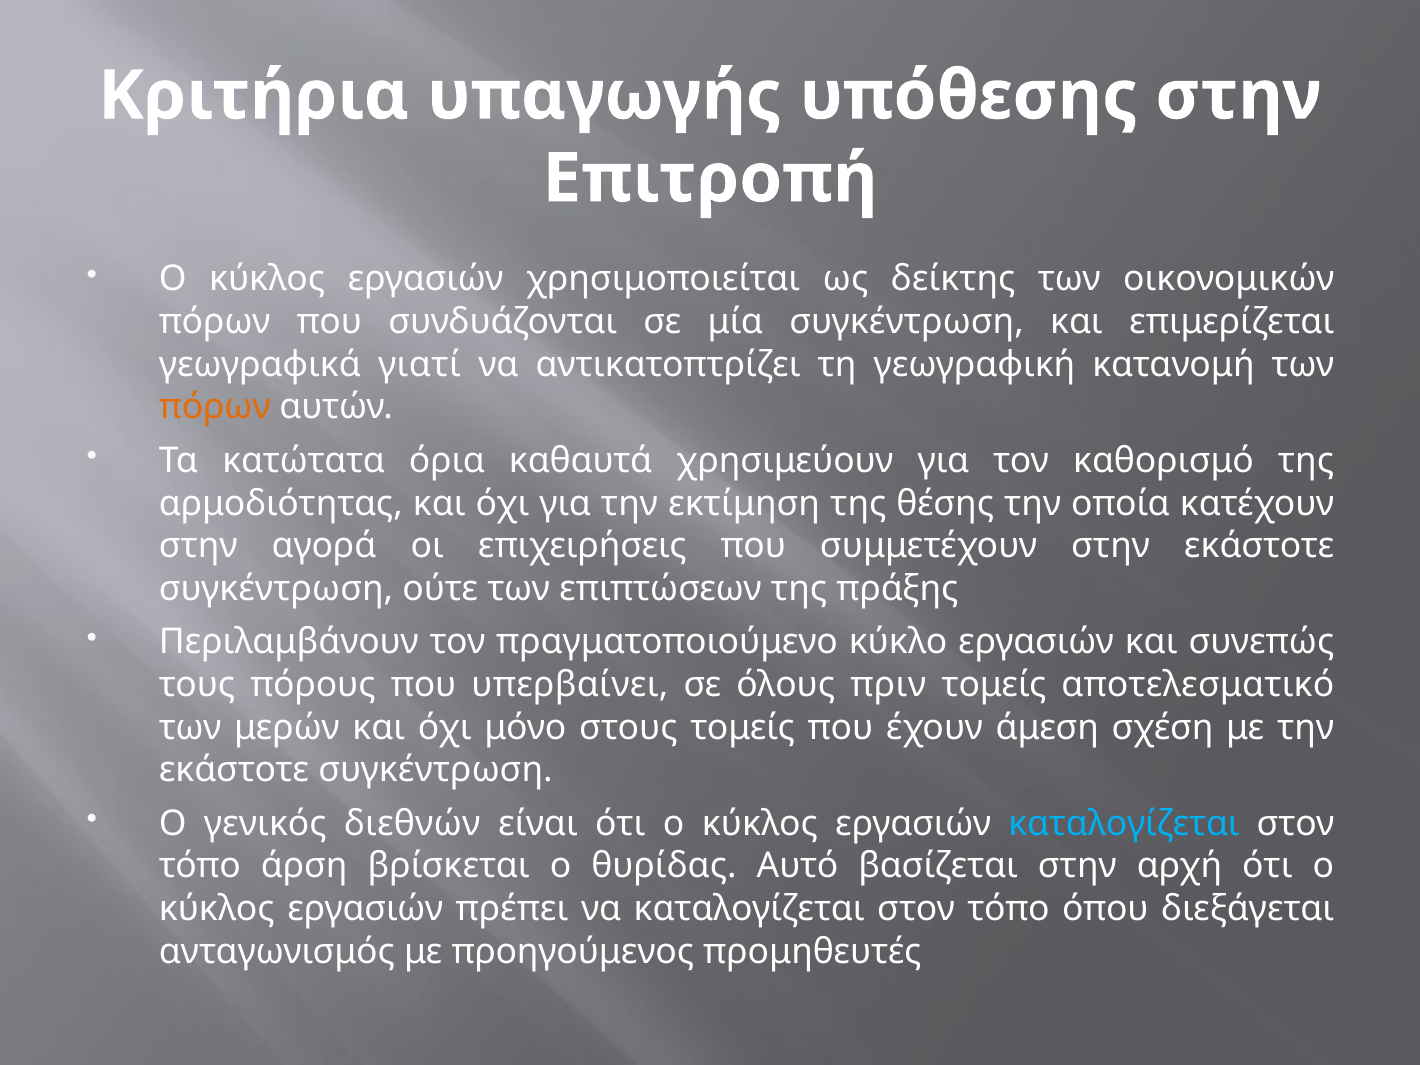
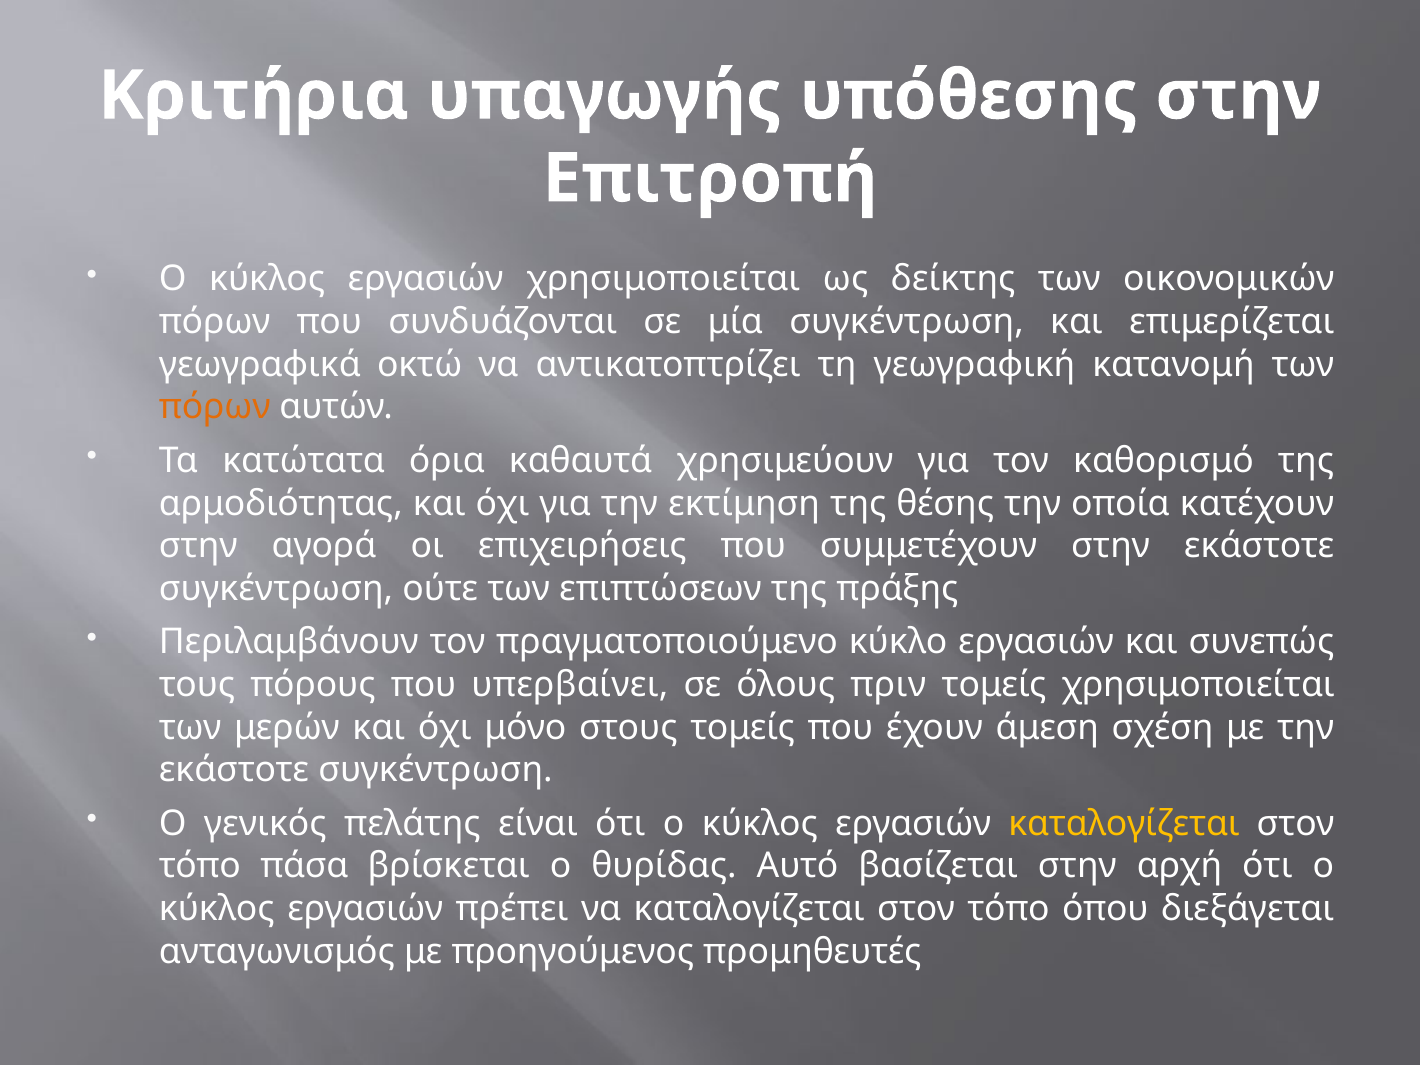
γιατί: γιατί -> οκτώ
τομείς αποτελεσματικό: αποτελεσματικό -> χρησιμοποιείται
διεθνών: διεθνών -> πελάτης
καταλογίζεται at (1124, 824) colour: light blue -> yellow
άρση: άρση -> πάσα
